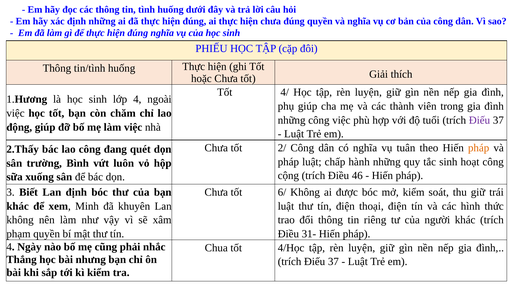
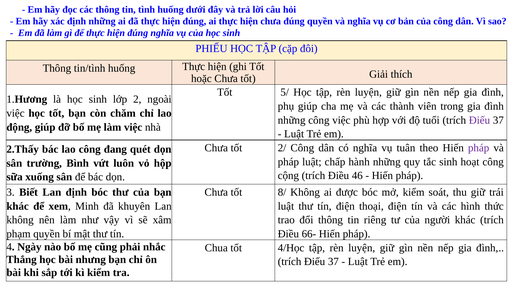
4/: 4/ -> 5/
lớp 4: 4 -> 2
pháp at (479, 148) colour: orange -> purple
6/: 6/ -> 8/
31-: 31- -> 66-
